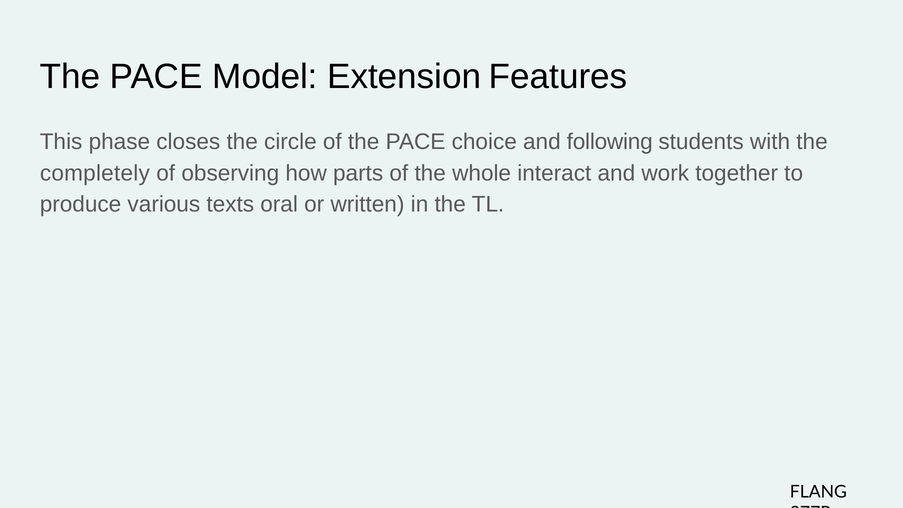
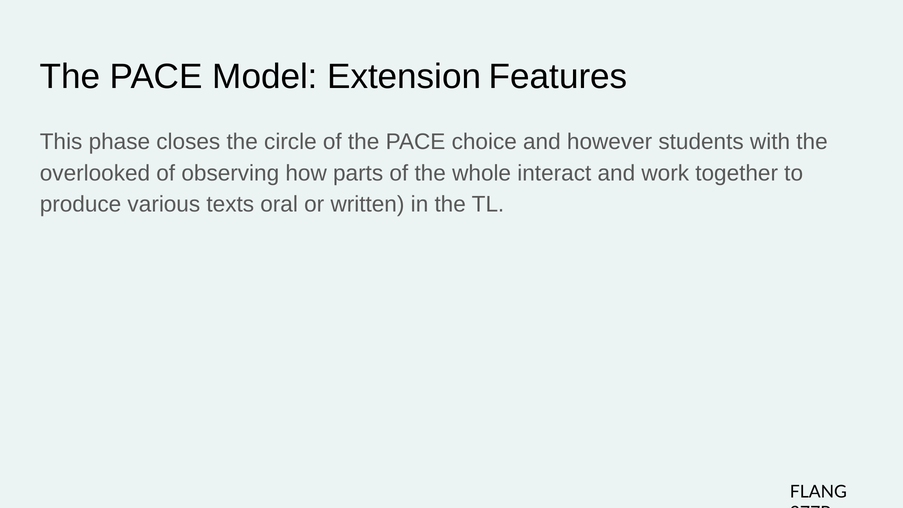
following: following -> however
completely: completely -> overlooked
